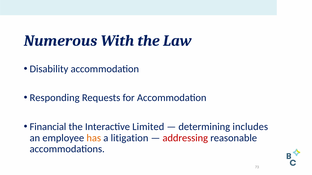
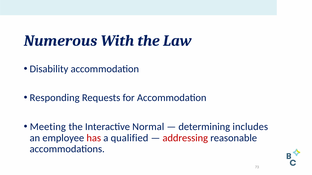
Financial: Financial -> Meeting
Limited: Limited -> Normal
has colour: orange -> red
litigation: litigation -> qualified
